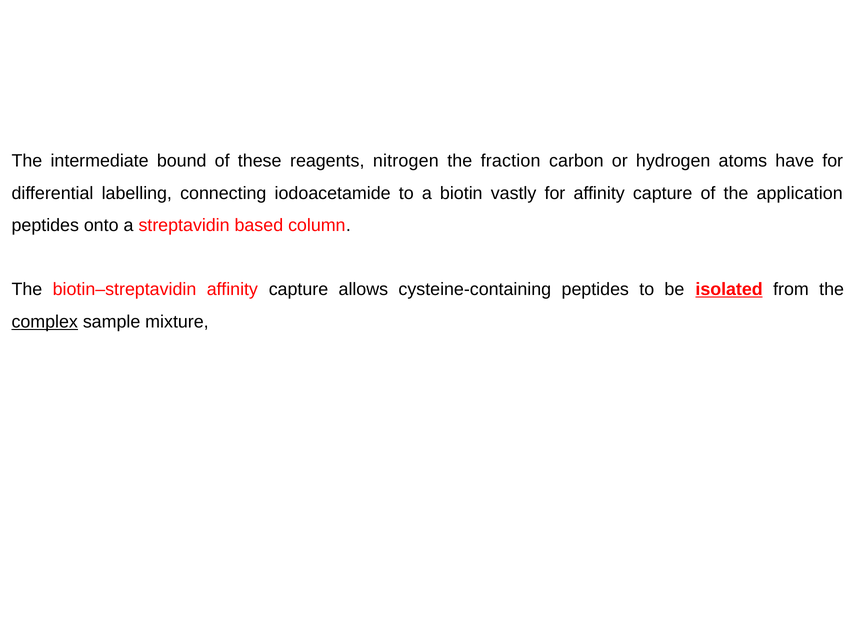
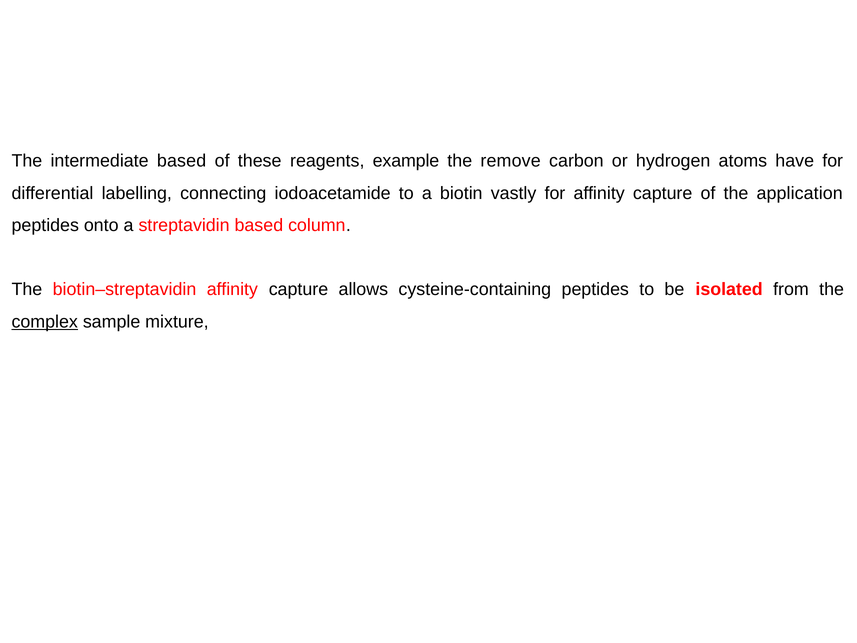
intermediate bound: bound -> based
nitrogen: nitrogen -> example
fraction: fraction -> remove
isolated underline: present -> none
